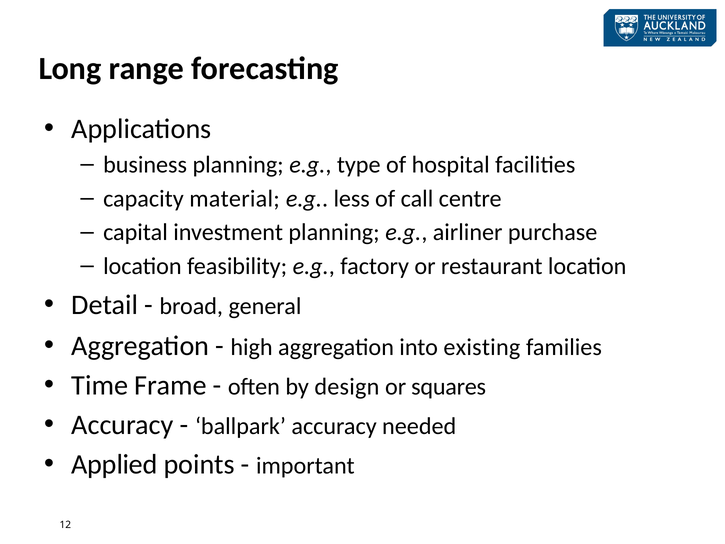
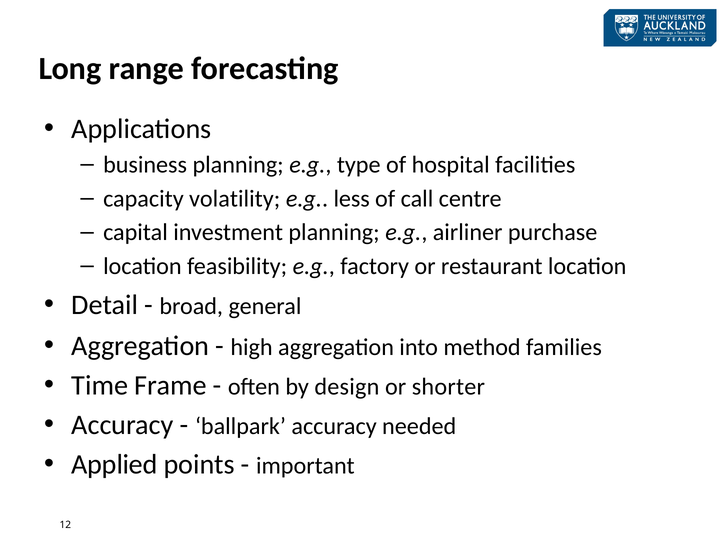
material: material -> volatility
existing: existing -> method
squares: squares -> shorter
